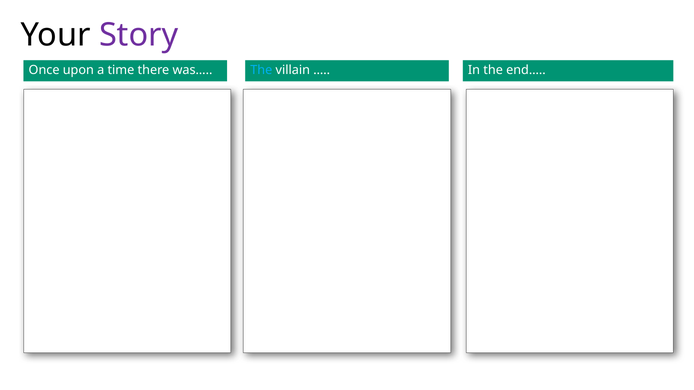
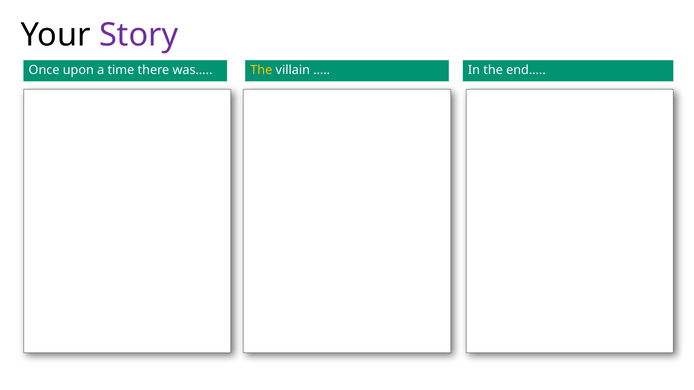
The at (261, 70) colour: light blue -> yellow
